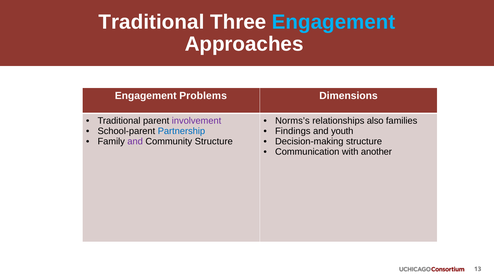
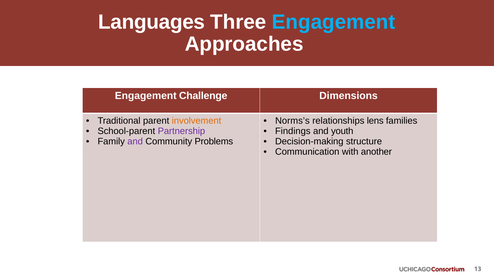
Traditional at (151, 22): Traditional -> Languages
Problems: Problems -> Challenge
involvement colour: purple -> orange
also: also -> lens
Partnership colour: blue -> purple
Community Structure: Structure -> Problems
